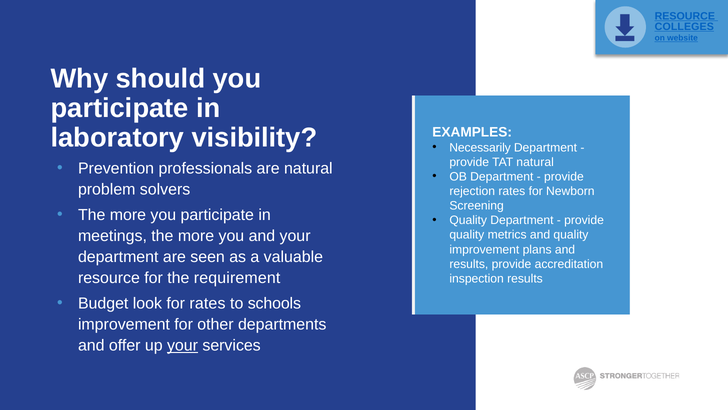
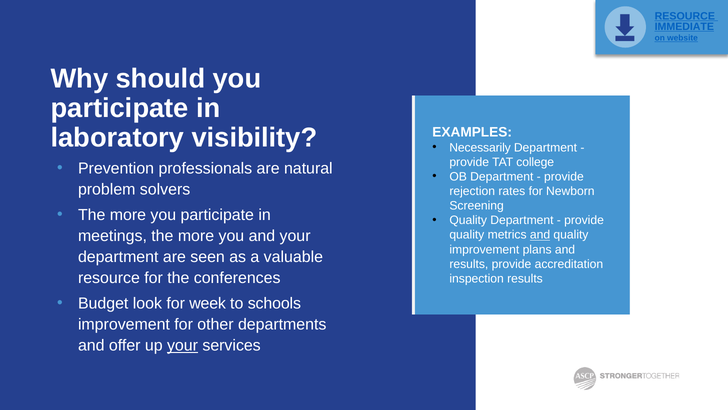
COLLEGES: COLLEGES -> IMMEDIATE
TAT natural: natural -> college
and at (540, 235) underline: none -> present
requirement: requirement -> conferences
for rates: rates -> week
